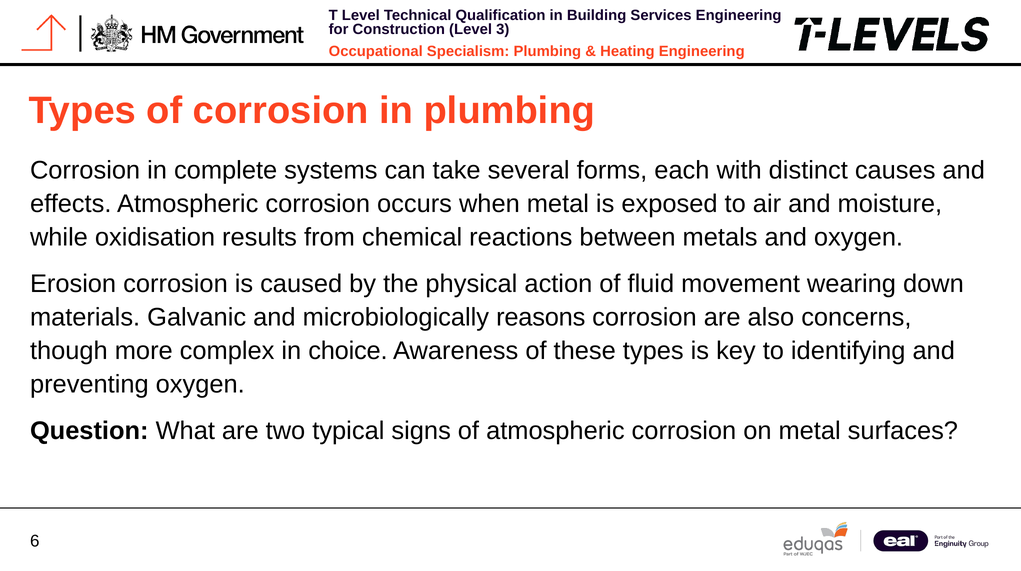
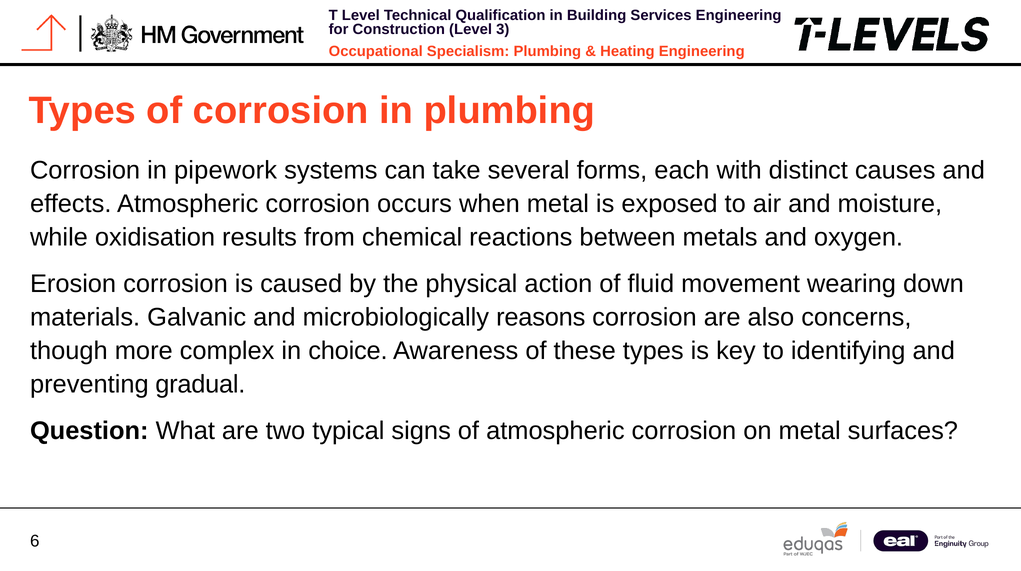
complete: complete -> pipework
preventing oxygen: oxygen -> gradual
